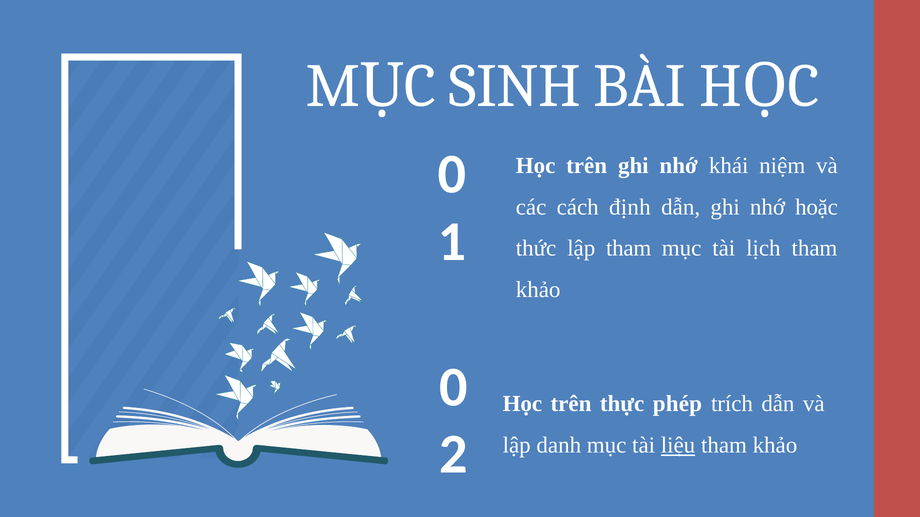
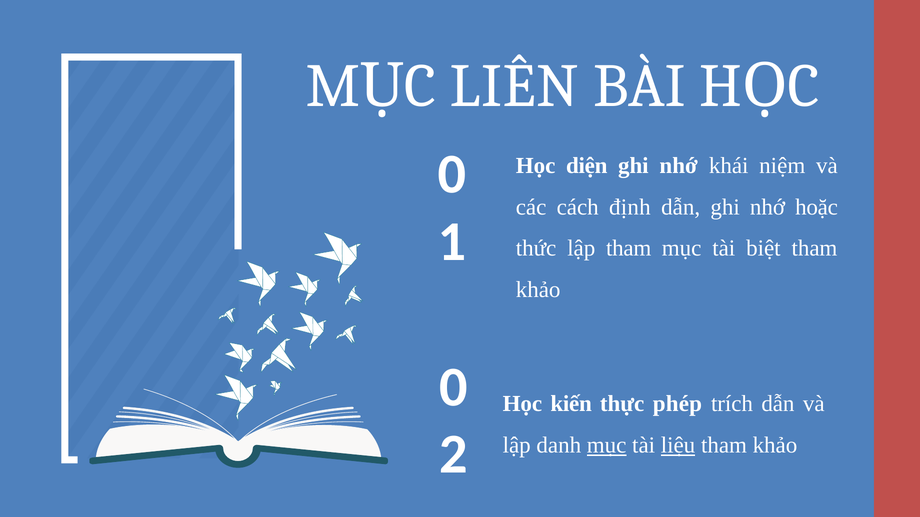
SINH: SINH -> LIÊN
trên at (587, 166): trên -> diện
lịch: lịch -> biệt
trên at (571, 404): trên -> kiến
mục at (607, 446) underline: none -> present
